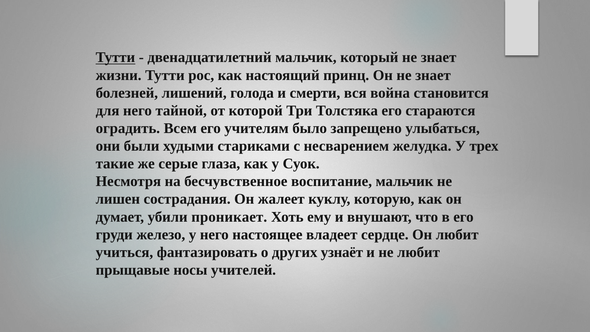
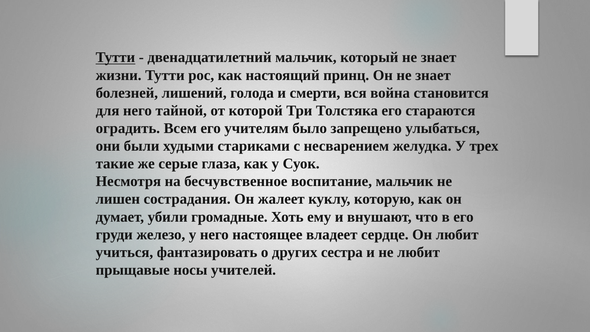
проникает: проникает -> громадные
узнаёт: узнаёт -> сестра
